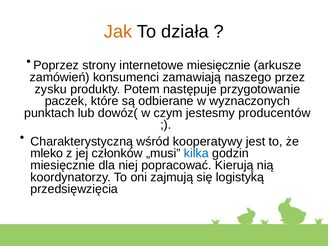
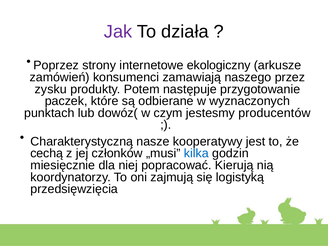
Jak colour: orange -> purple
internetowe miesięcznie: miesięcznie -> ekologiczny
wśród: wśród -> nasze
mleko: mleko -> cechą
